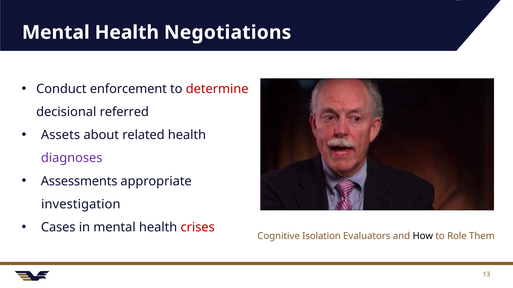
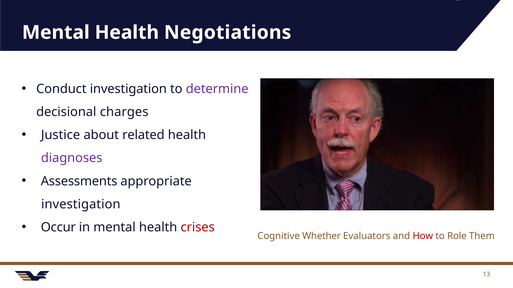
Conduct enforcement: enforcement -> investigation
determine colour: red -> purple
referred: referred -> charges
Assets: Assets -> Justice
Cases: Cases -> Occur
Isolation: Isolation -> Whether
How colour: black -> red
